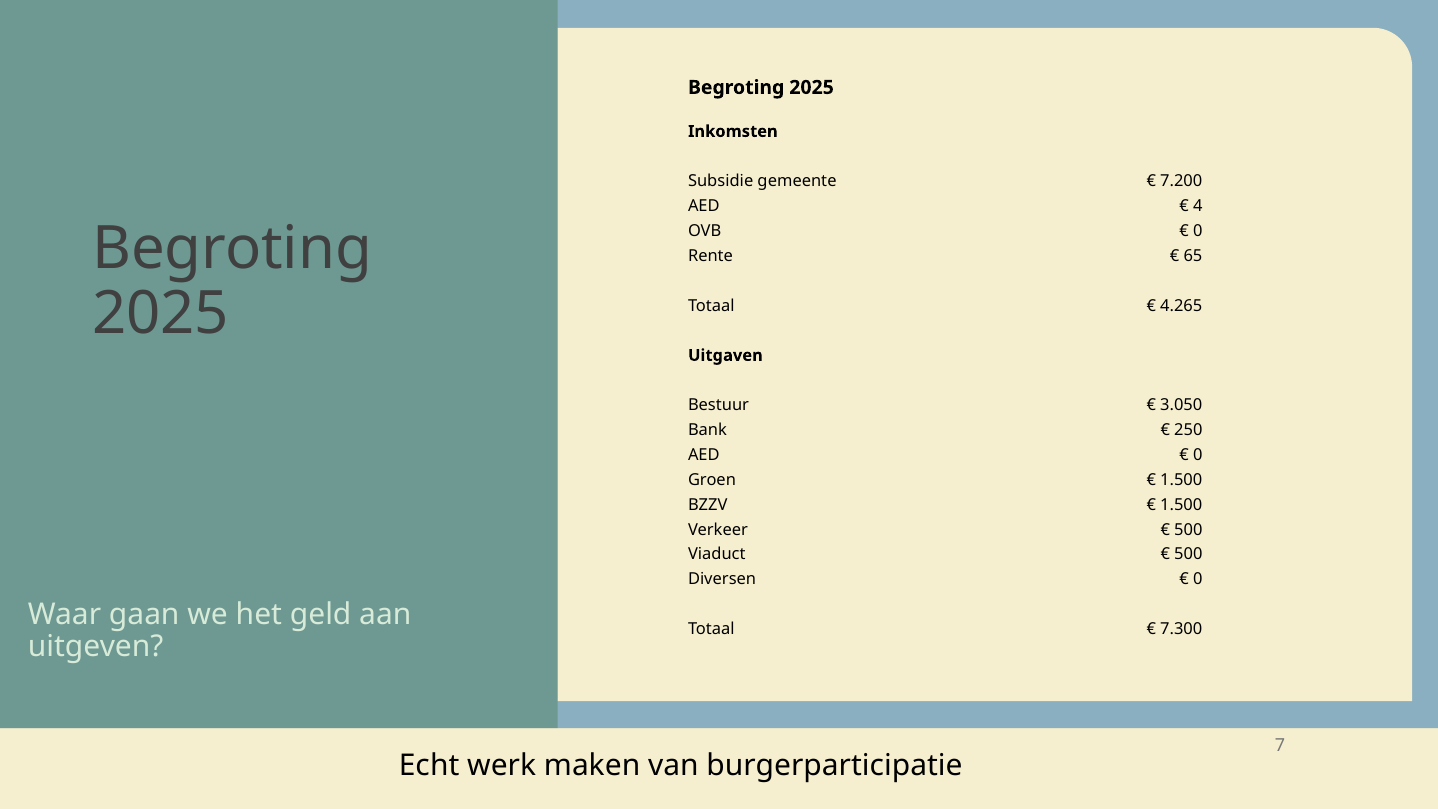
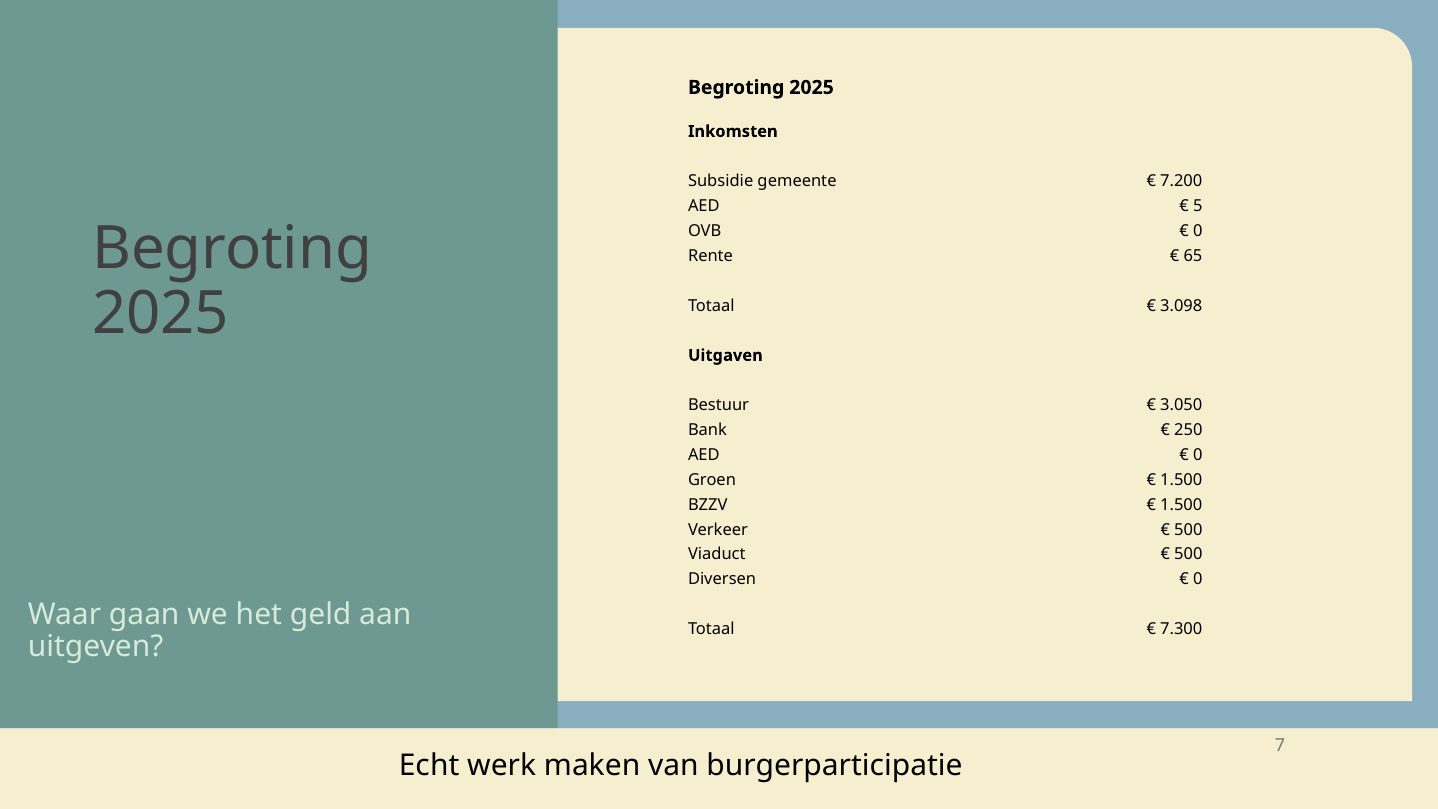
4: 4 -> 5
4.265: 4.265 -> 3.098
